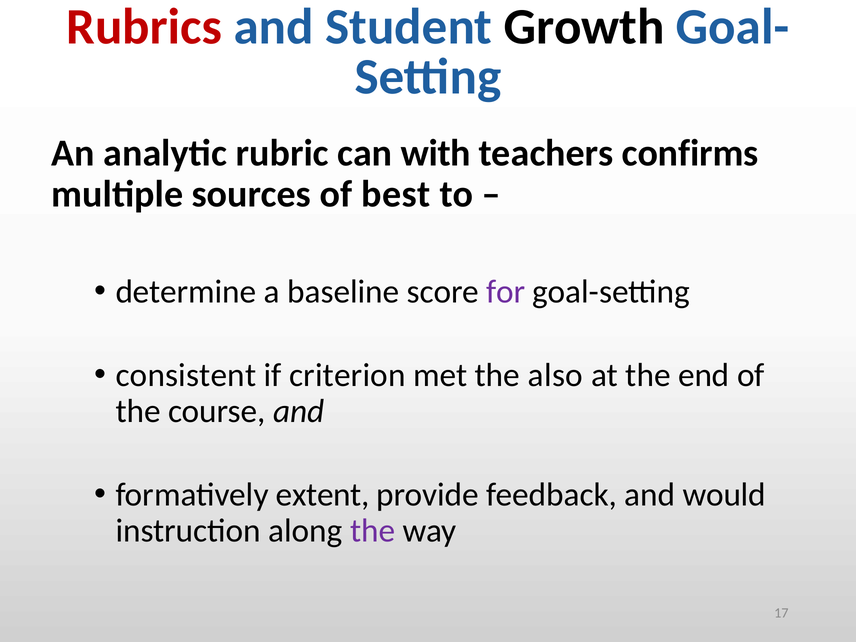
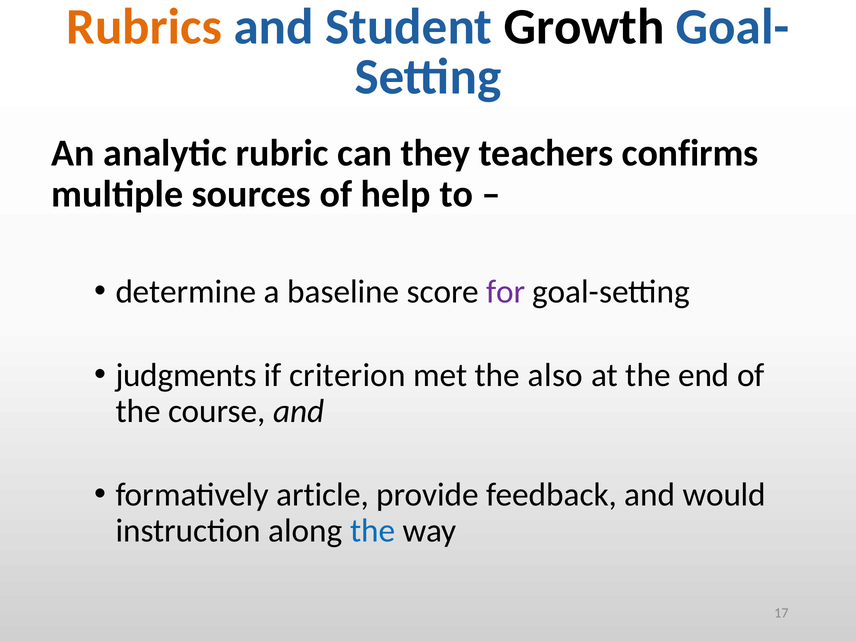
Rubrics colour: red -> orange
with: with -> they
best: best -> help
consistent: consistent -> judgments
extent: extent -> article
the at (373, 531) colour: purple -> blue
